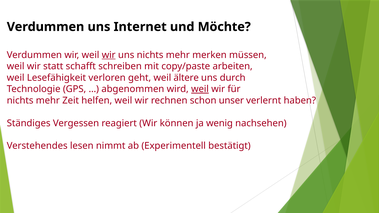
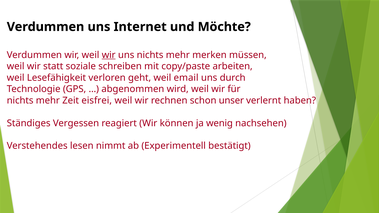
schafft: schafft -> soziale
ältere: ältere -> email
weil at (200, 89) underline: present -> none
helfen: helfen -> eisfrei
